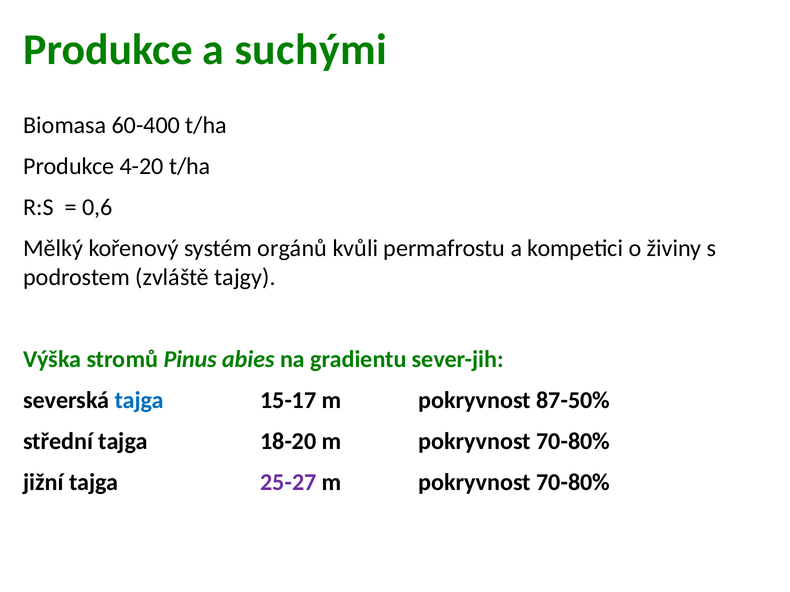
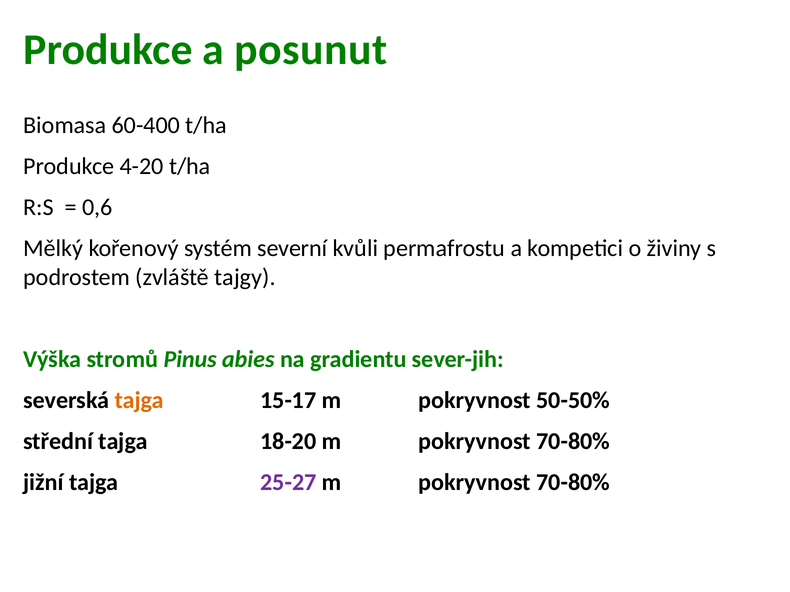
suchými: suchými -> posunut
orgánů: orgánů -> severní
tajga at (139, 400) colour: blue -> orange
87-50%: 87-50% -> 50-50%
